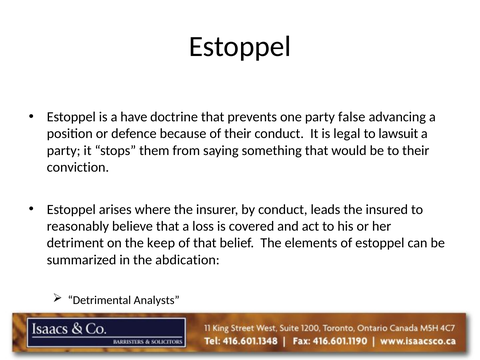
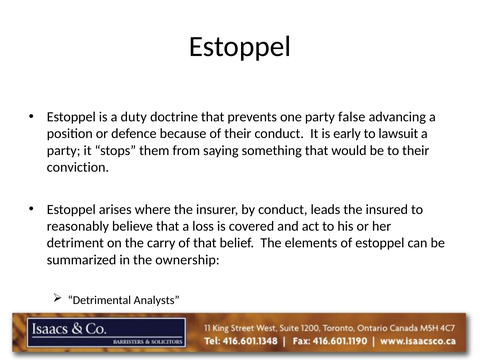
have: have -> duty
legal: legal -> early
keep: keep -> carry
abdication: abdication -> ownership
